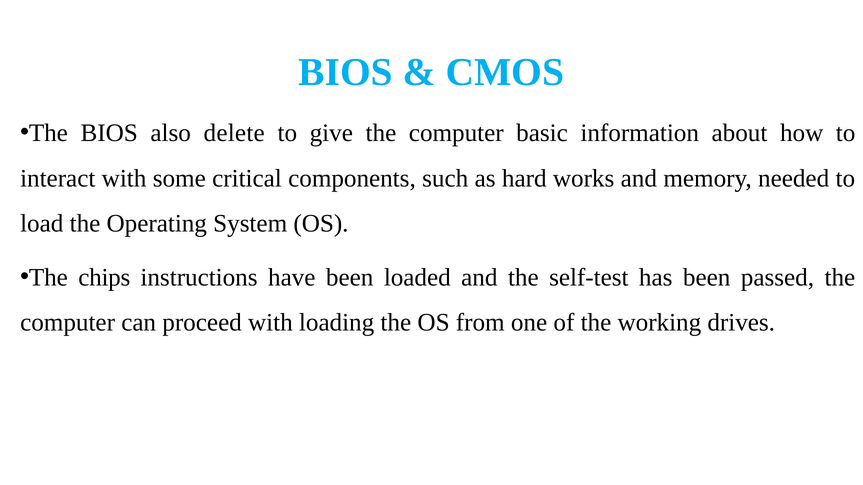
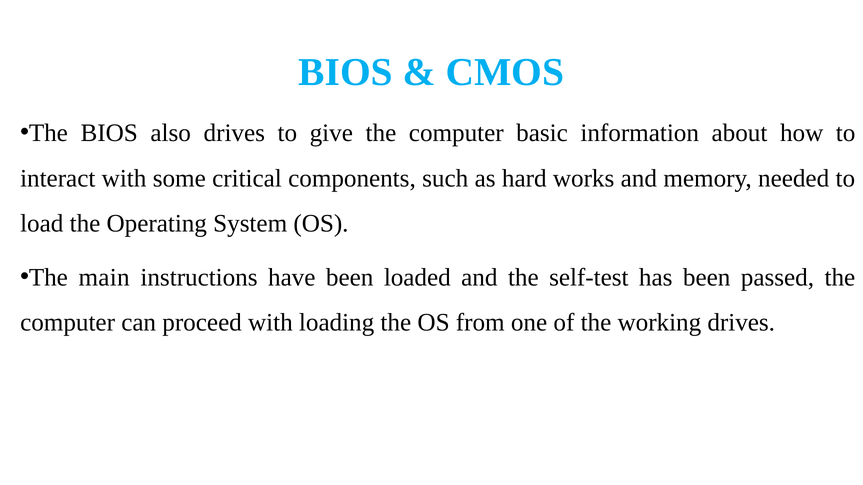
also delete: delete -> drives
chips: chips -> main
